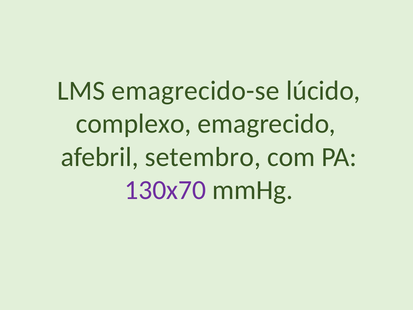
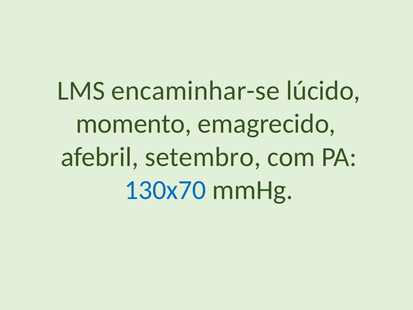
emagrecido-se: emagrecido-se -> encaminhar-se
complexo: complexo -> momento
130x70 colour: purple -> blue
